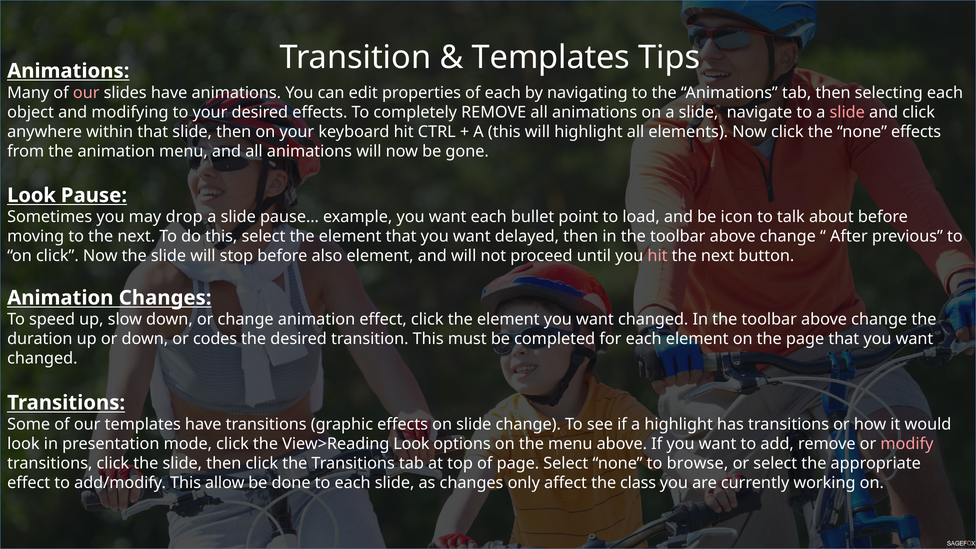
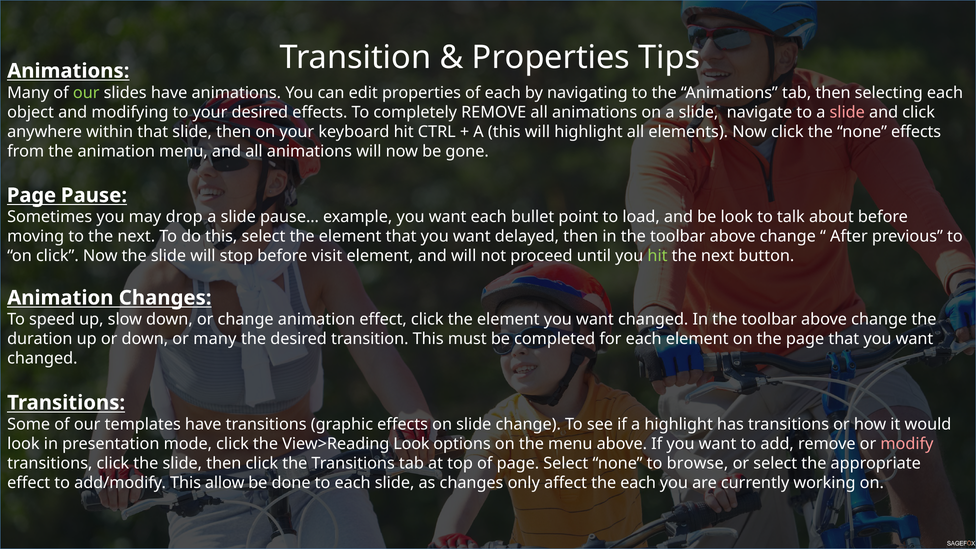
Templates at (551, 58): Templates -> Properties
our at (86, 93) colour: pink -> light green
Look at (31, 195): Look -> Page
be icon: icon -> look
also: also -> visit
hit at (658, 256) colour: pink -> light green
or codes: codes -> many
the class: class -> each
